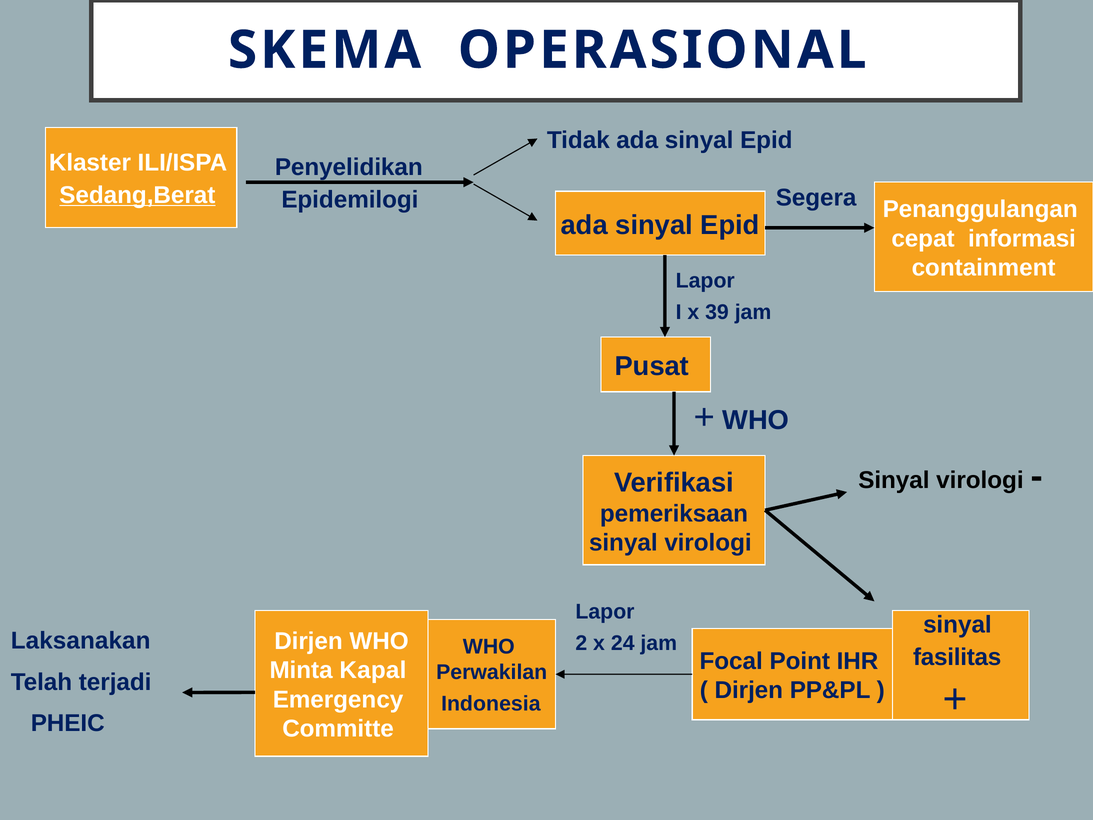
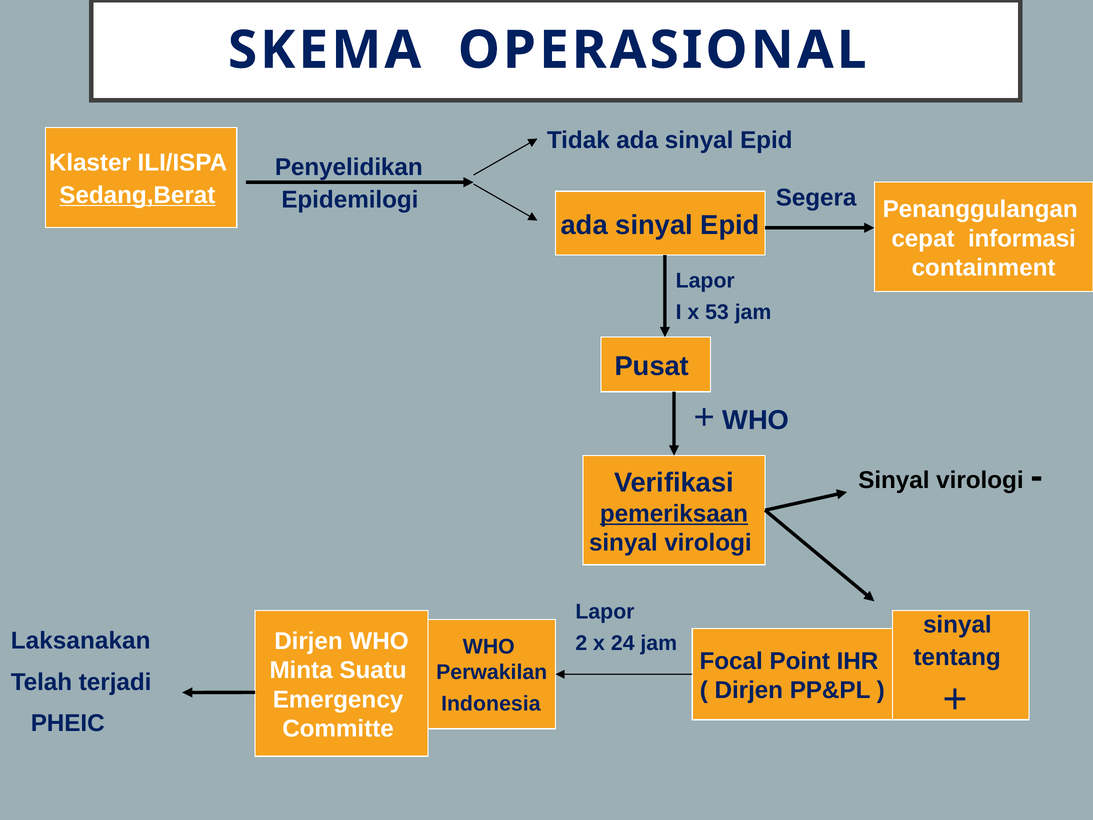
39: 39 -> 53
pemeriksaan underline: none -> present
fasilitas: fasilitas -> tentang
Kapal: Kapal -> Suatu
